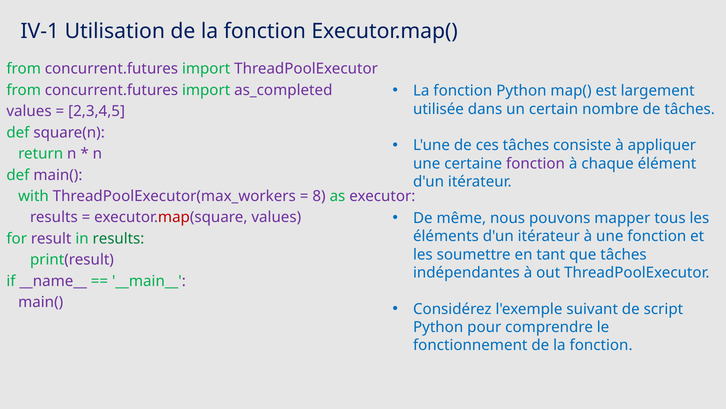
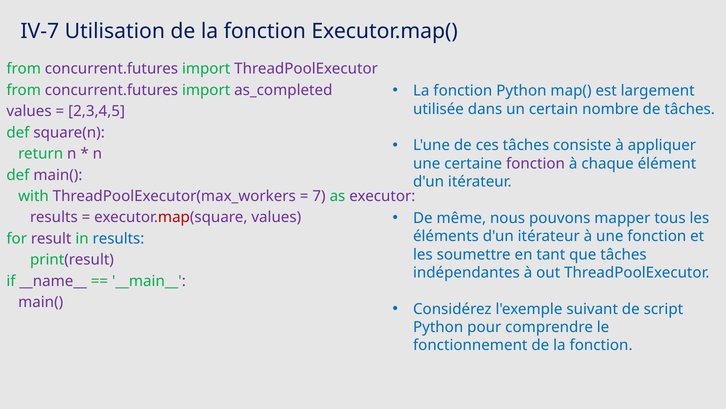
IV-1: IV-1 -> IV-7
8: 8 -> 7
results at (118, 238) colour: green -> blue
